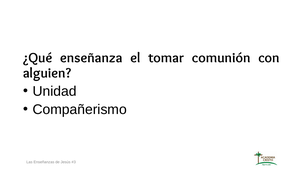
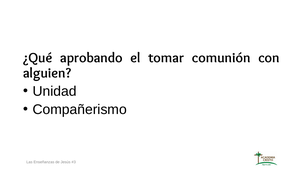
enseñanza: enseñanza -> aprobando
